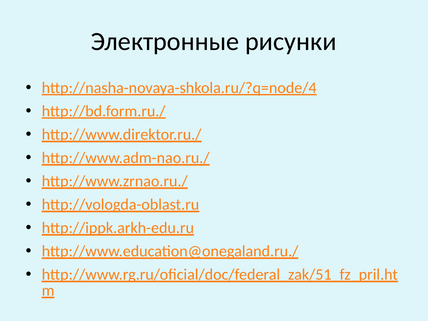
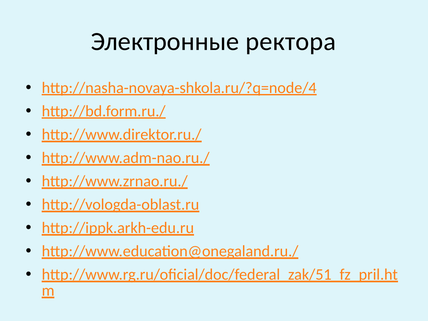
рисунки: рисунки -> ректора
